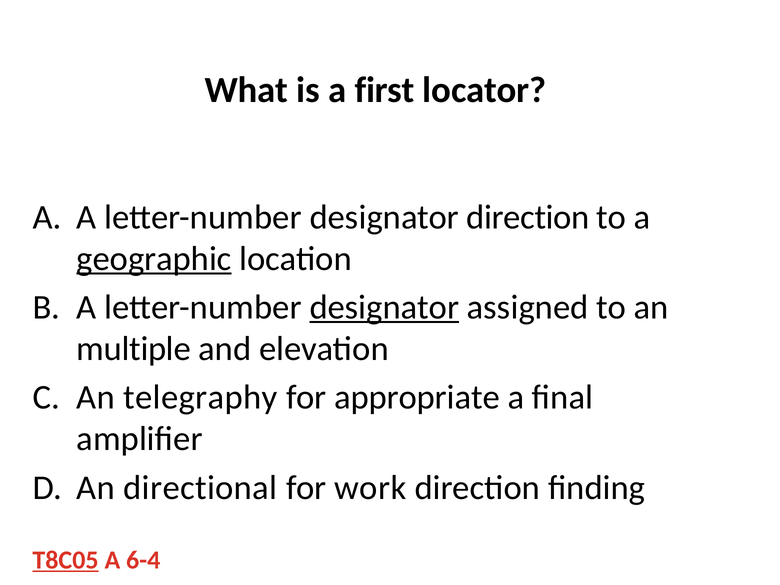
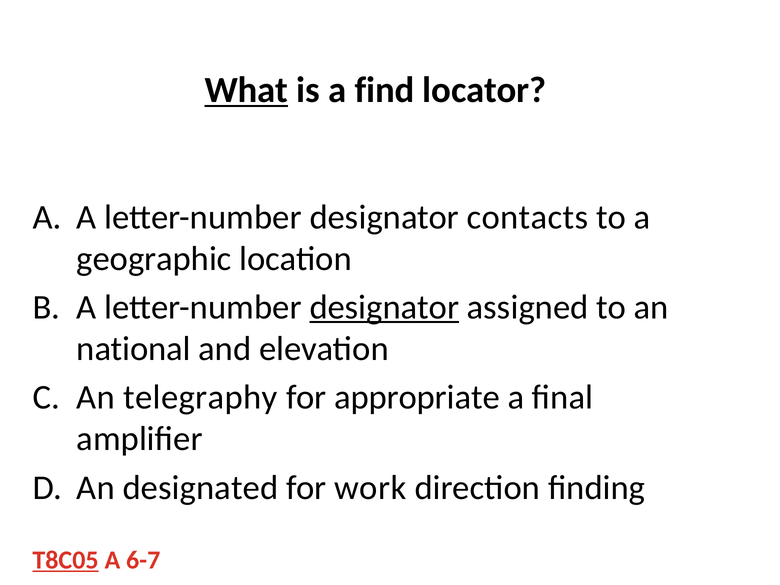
What underline: none -> present
first: first -> find
designator direction: direction -> contacts
geographic underline: present -> none
multiple: multiple -> national
directional: directional -> designated
6-4: 6-4 -> 6-7
